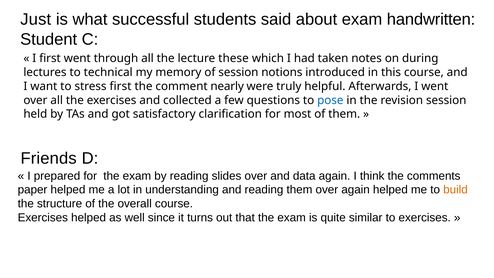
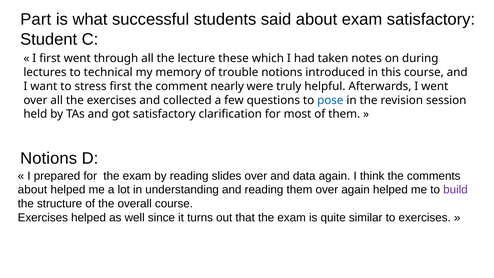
Just: Just -> Part
exam handwritten: handwritten -> satisfactory
of session: session -> trouble
Friends at (49, 158): Friends -> Notions
paper at (33, 190): paper -> about
build colour: orange -> purple
